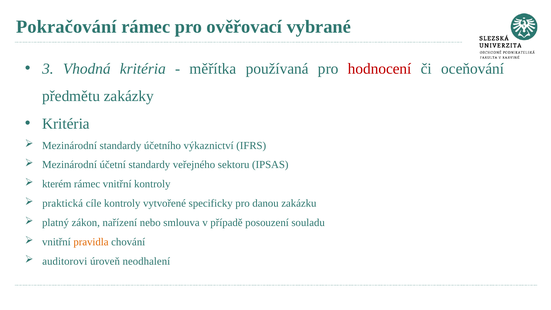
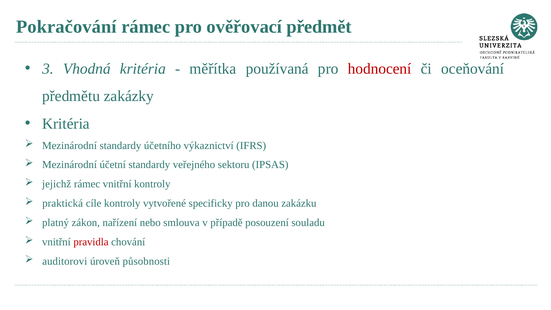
vybrané: vybrané -> předmět
kterém: kterém -> jejichž
pravidla colour: orange -> red
neodhalení: neodhalení -> působnosti
